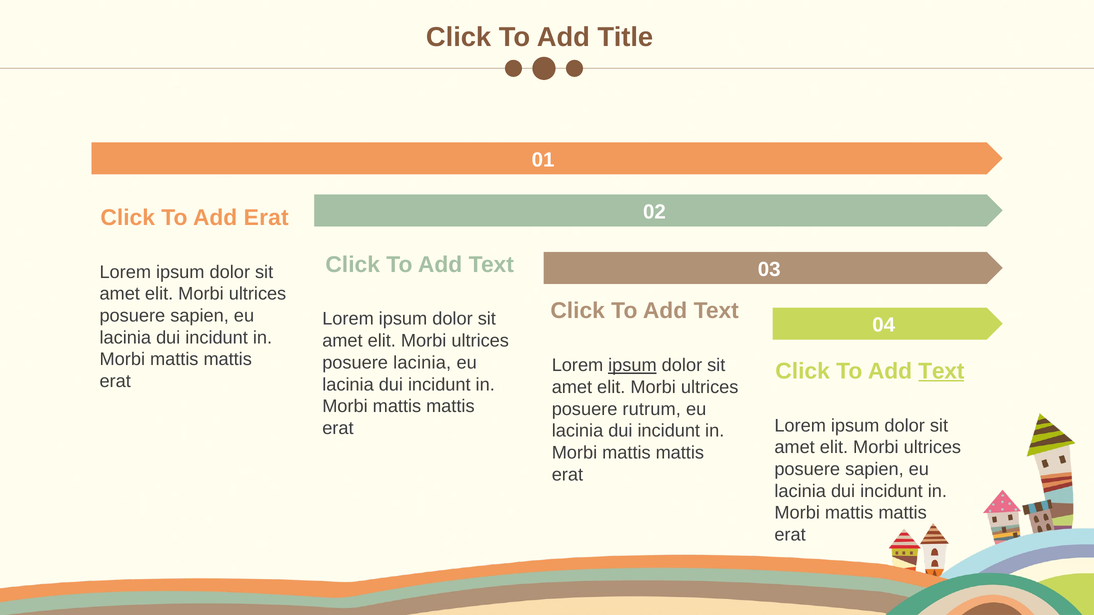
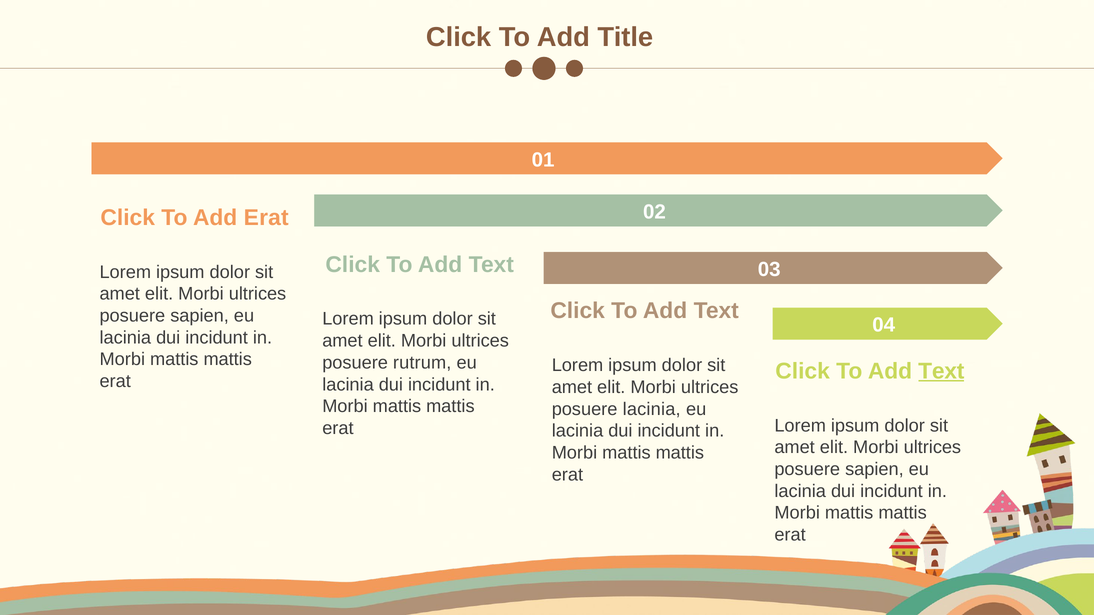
posuere lacinia: lacinia -> rutrum
ipsum at (632, 366) underline: present -> none
posuere rutrum: rutrum -> lacinia
